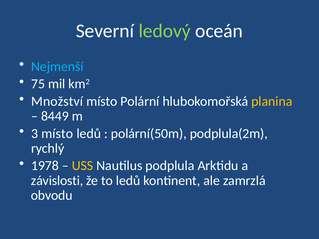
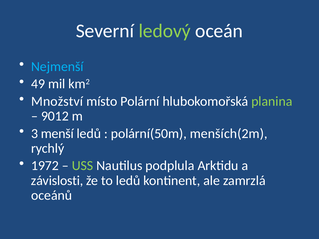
75: 75 -> 49
planina colour: yellow -> light green
8449: 8449 -> 9012
3 místo: místo -> menší
podplula(2m: podplula(2m -> menších(2m
1978: 1978 -> 1972
USS colour: yellow -> light green
obvodu: obvodu -> oceánů
